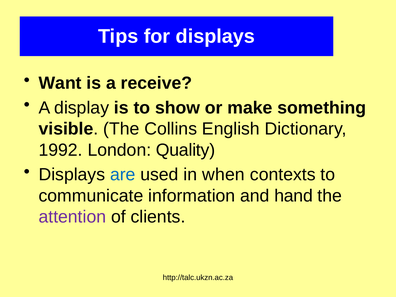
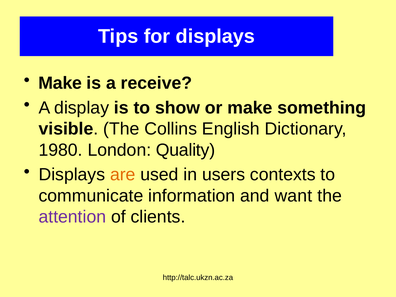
Want at (60, 83): Want -> Make
1992: 1992 -> 1980
are colour: blue -> orange
when: when -> users
hand: hand -> want
